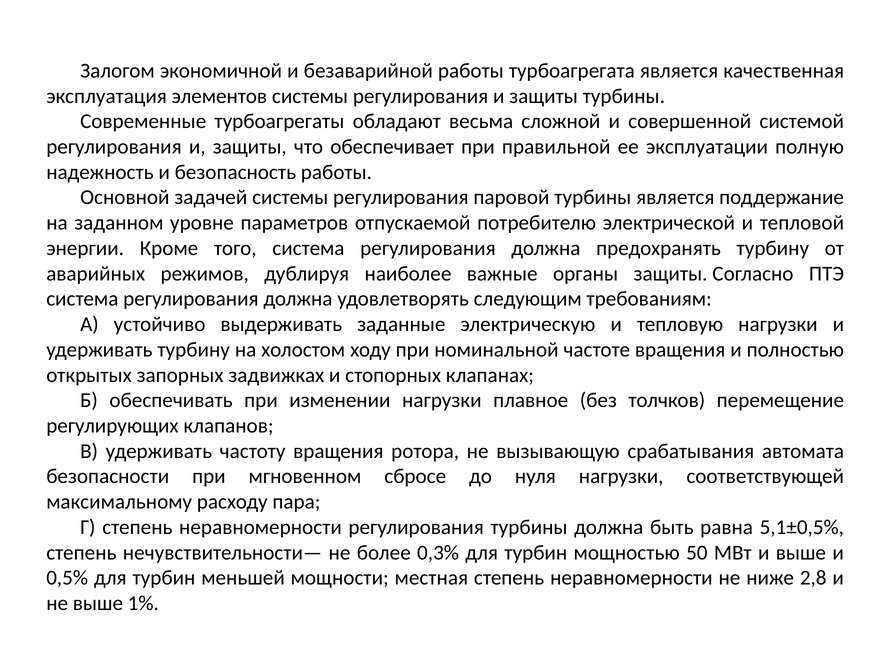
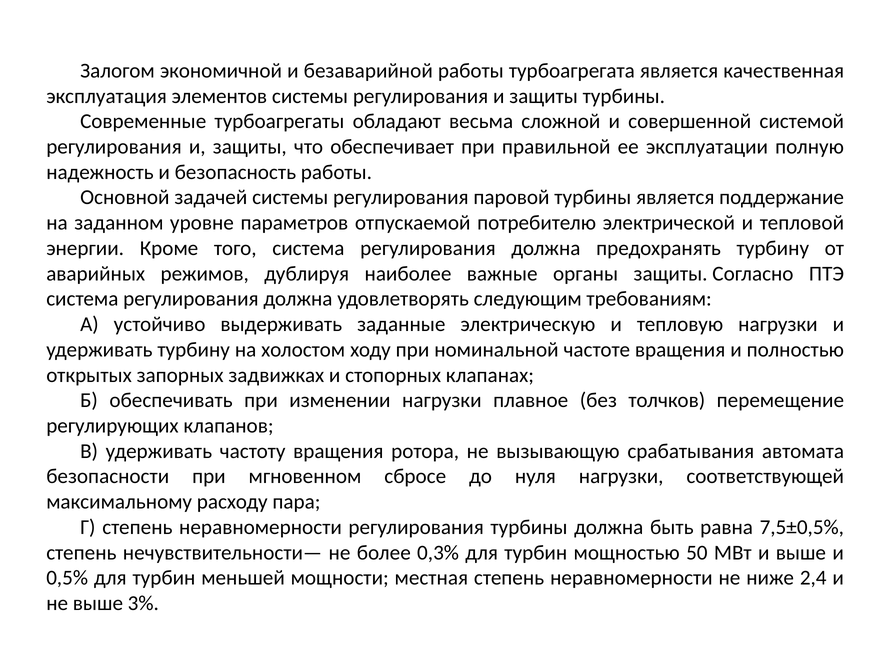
5,1±0,5%: 5,1±0,5% -> 7,5±0,5%
2,8: 2,8 -> 2,4
1%: 1% -> 3%
